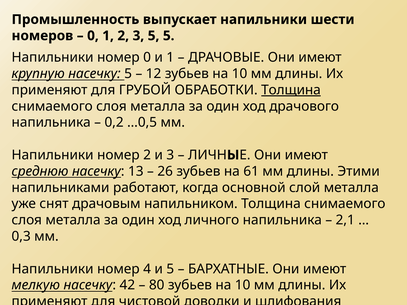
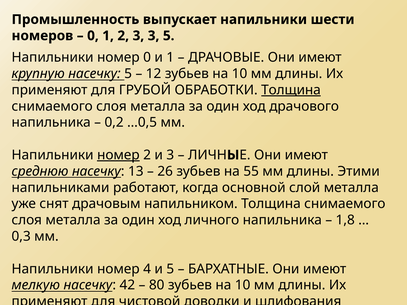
3 5: 5 -> 3
номер at (118, 155) underline: none -> present
61: 61 -> 55
2,1: 2,1 -> 1,8
